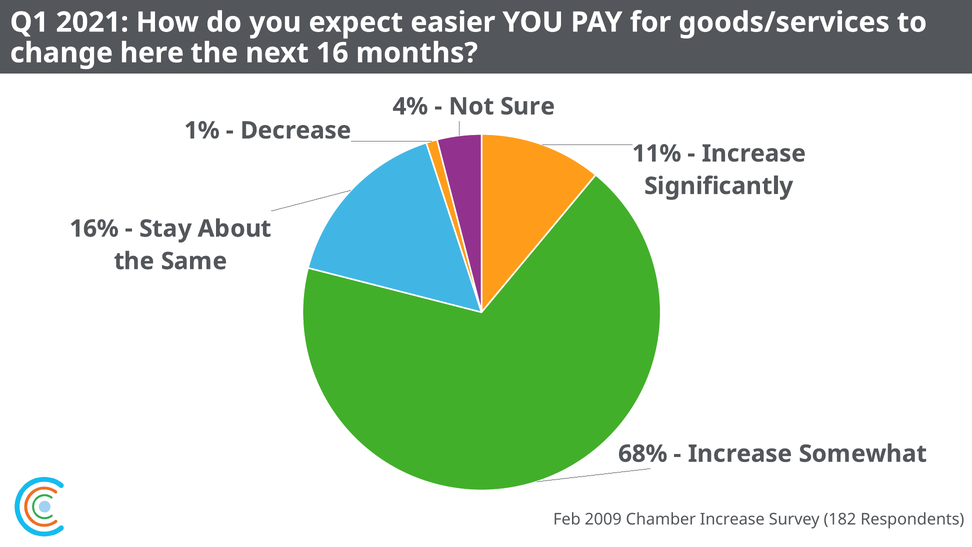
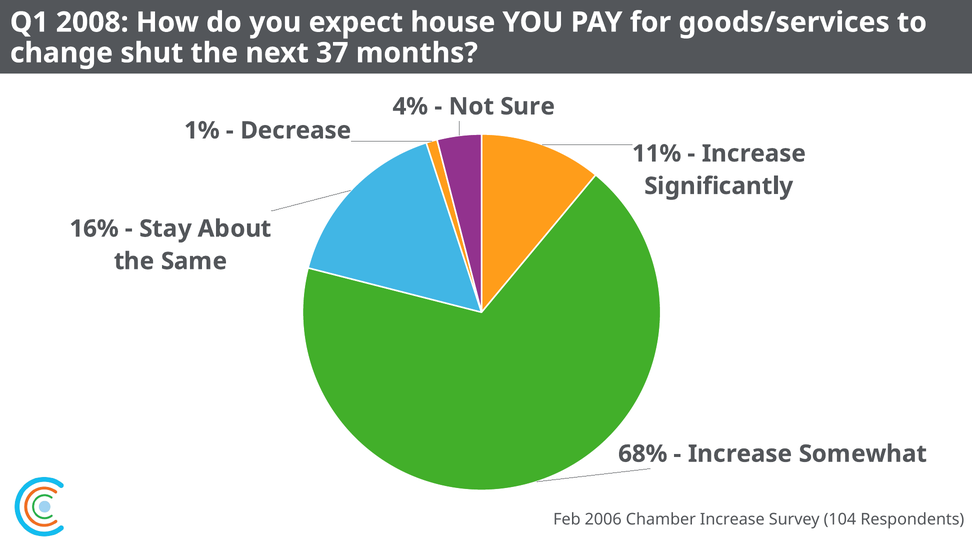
2021: 2021 -> 2008
easier: easier -> house
here: here -> shut
16: 16 -> 37
2009: 2009 -> 2006
182: 182 -> 104
